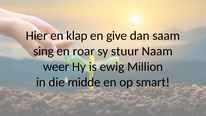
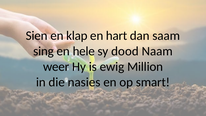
Hier: Hier -> Sien
give: give -> hart
roar: roar -> hele
stuur: stuur -> dood
midde: midde -> nasies
